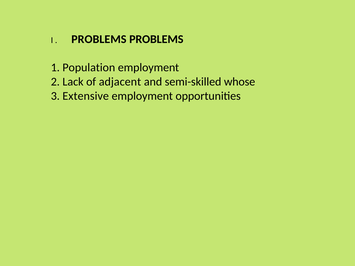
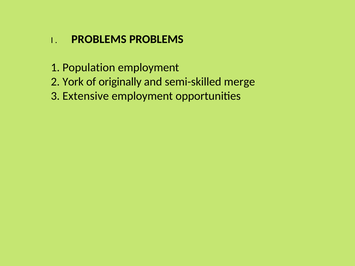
Lack: Lack -> York
adjacent: adjacent -> originally
whose: whose -> merge
